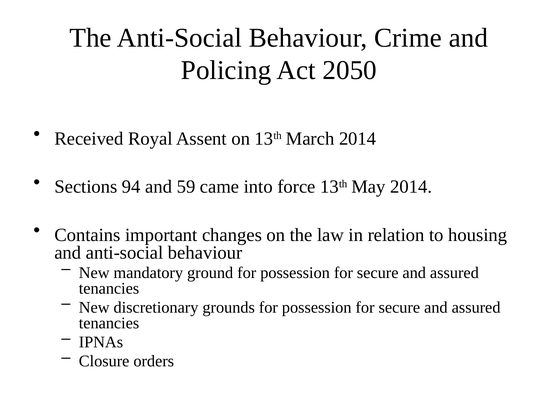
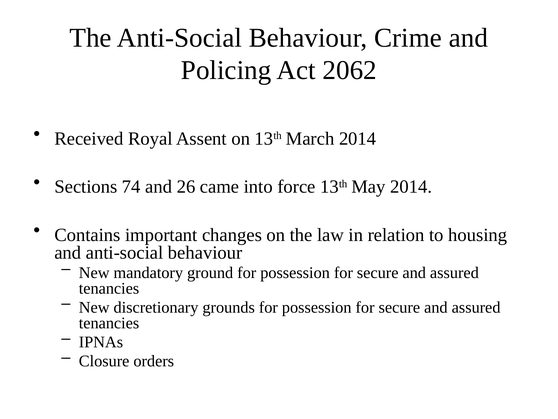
2050: 2050 -> 2062
94: 94 -> 74
59: 59 -> 26
